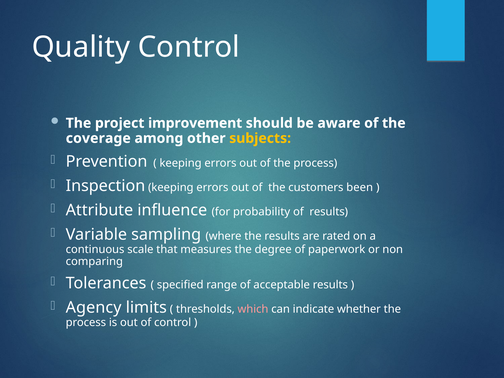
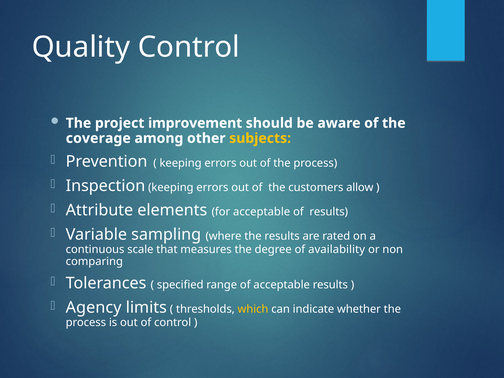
been: been -> allow
influence: influence -> elements
for probability: probability -> acceptable
paperwork: paperwork -> availability
which colour: pink -> yellow
